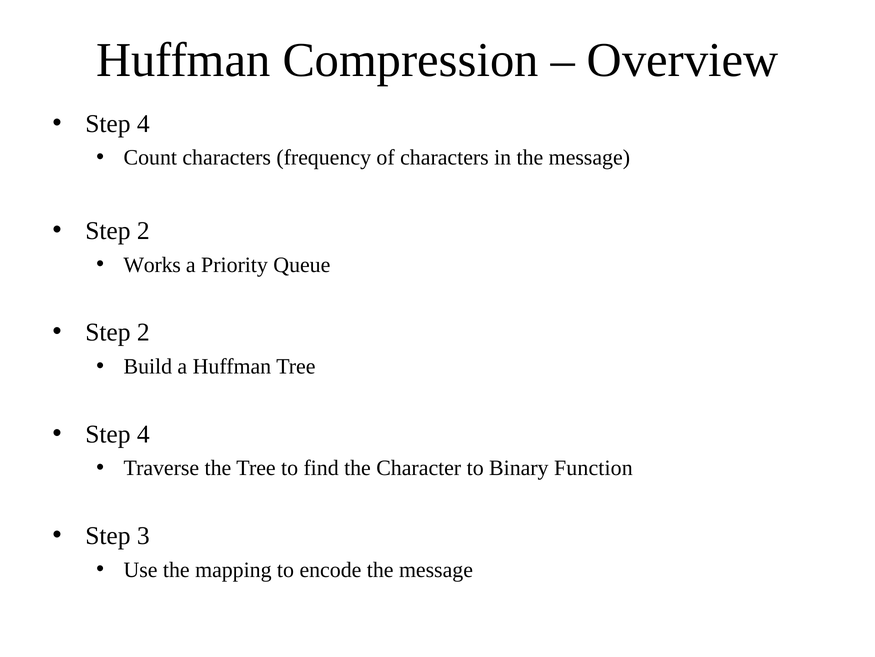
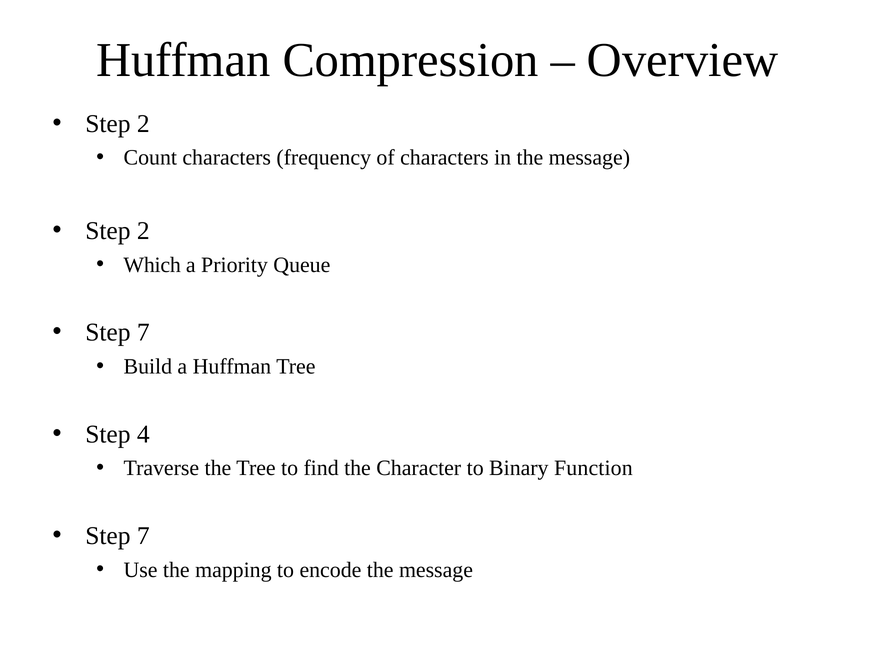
4 at (143, 124): 4 -> 2
Works: Works -> Which
2 at (143, 332): 2 -> 7
3 at (143, 535): 3 -> 7
